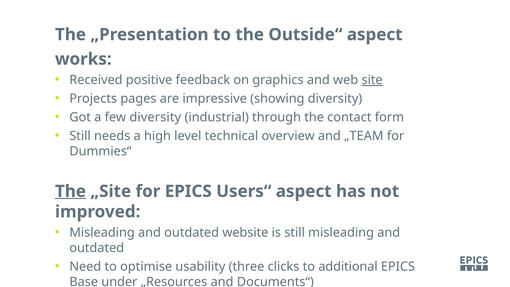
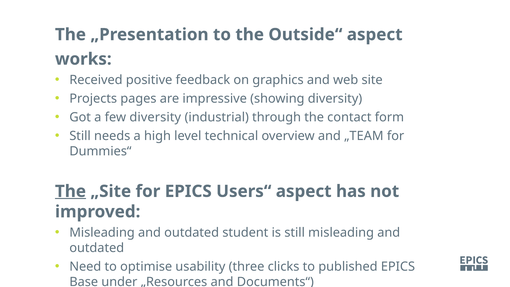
site underline: present -> none
website: website -> student
additional: additional -> published
